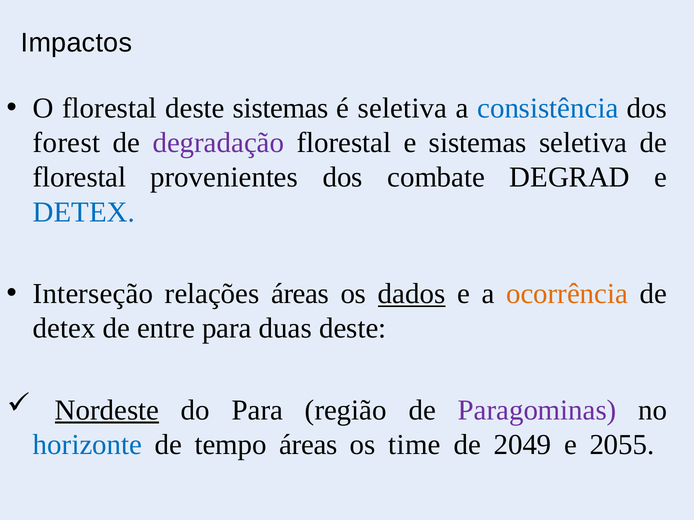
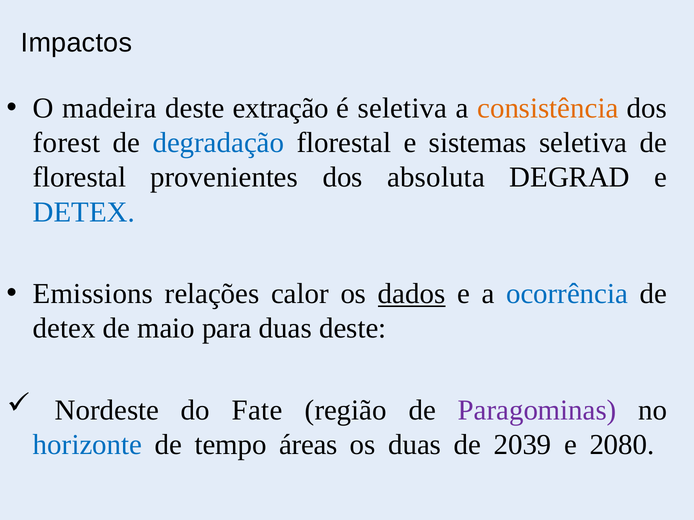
O florestal: florestal -> madeira
deste sistemas: sistemas -> extração
consistência colour: blue -> orange
degradação colour: purple -> blue
combate: combate -> absoluta
Interseção: Interseção -> Emissions
relações áreas: áreas -> calor
ocorrência colour: orange -> blue
entre: entre -> maio
Nordeste underline: present -> none
do Para: Para -> Fate
os time: time -> duas
2049: 2049 -> 2039
2055: 2055 -> 2080
